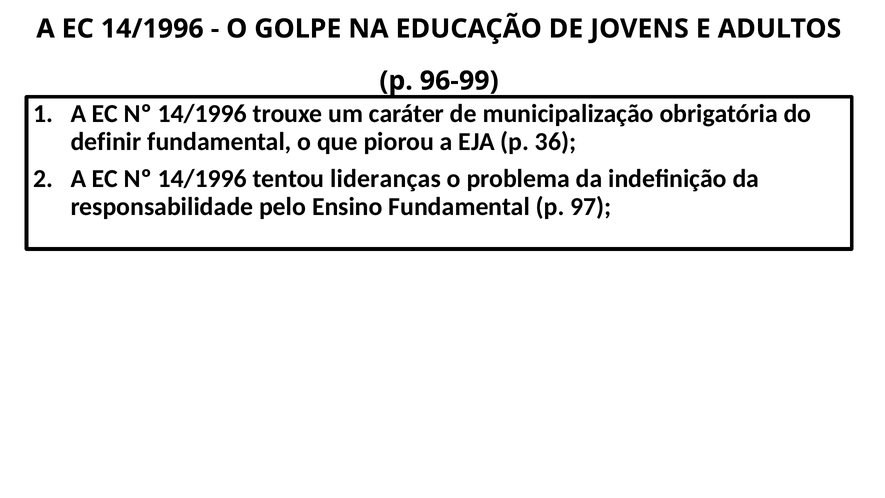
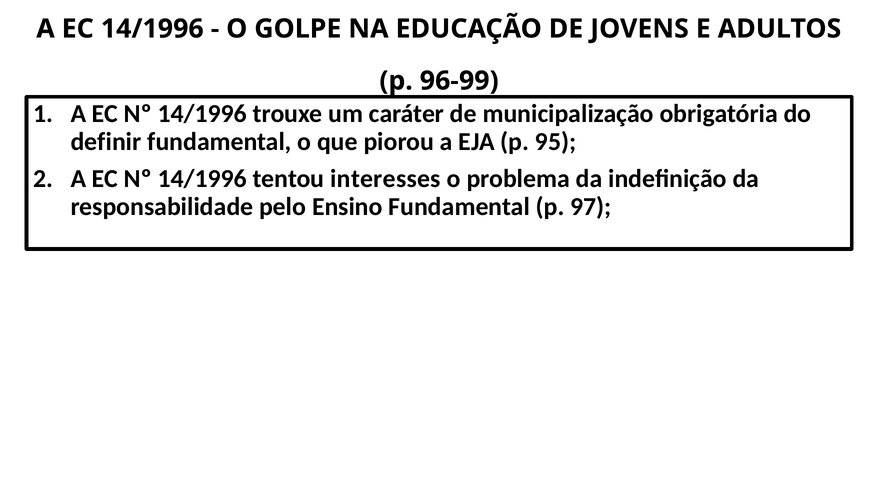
36: 36 -> 95
lideranças: lideranças -> interesses
